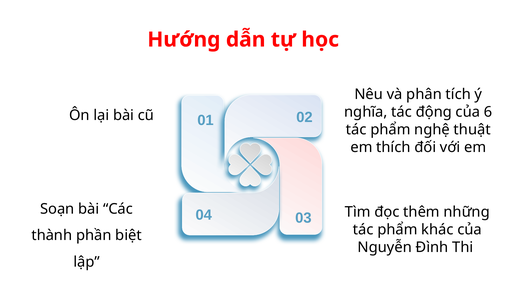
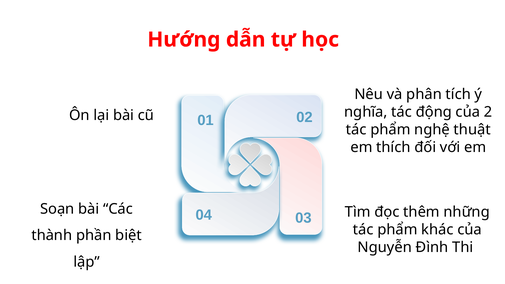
6: 6 -> 2
